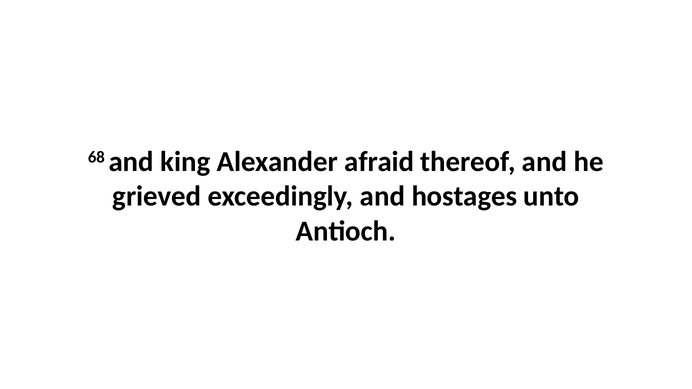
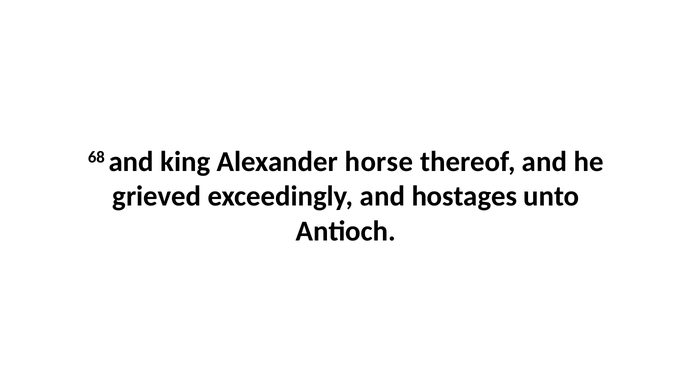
afraid: afraid -> horse
